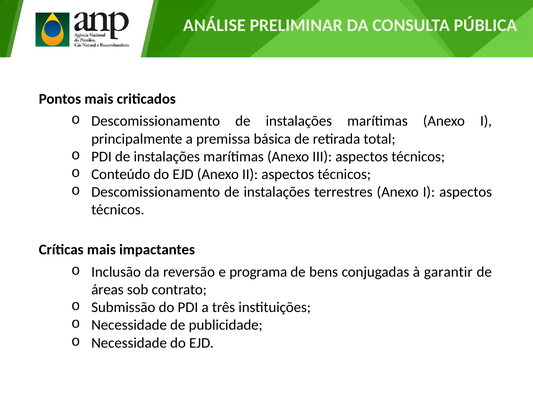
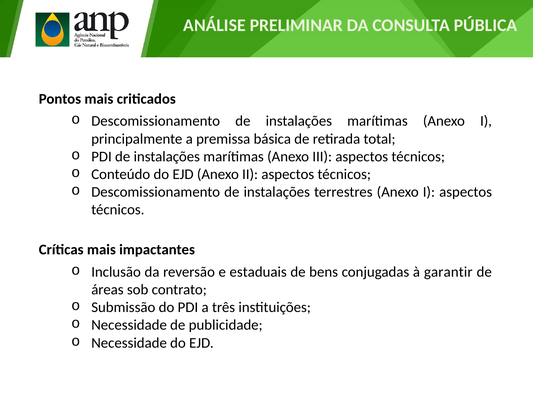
programa: programa -> estaduais
